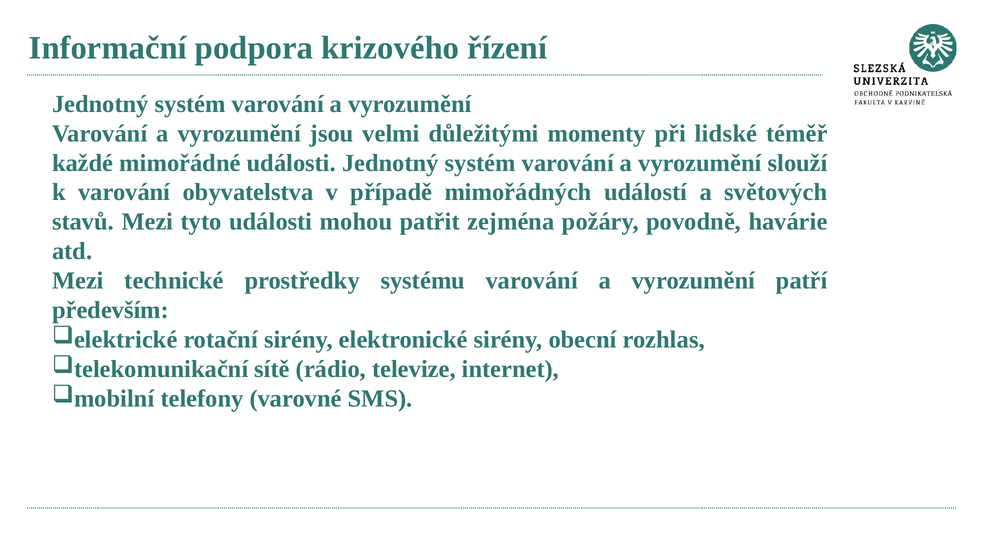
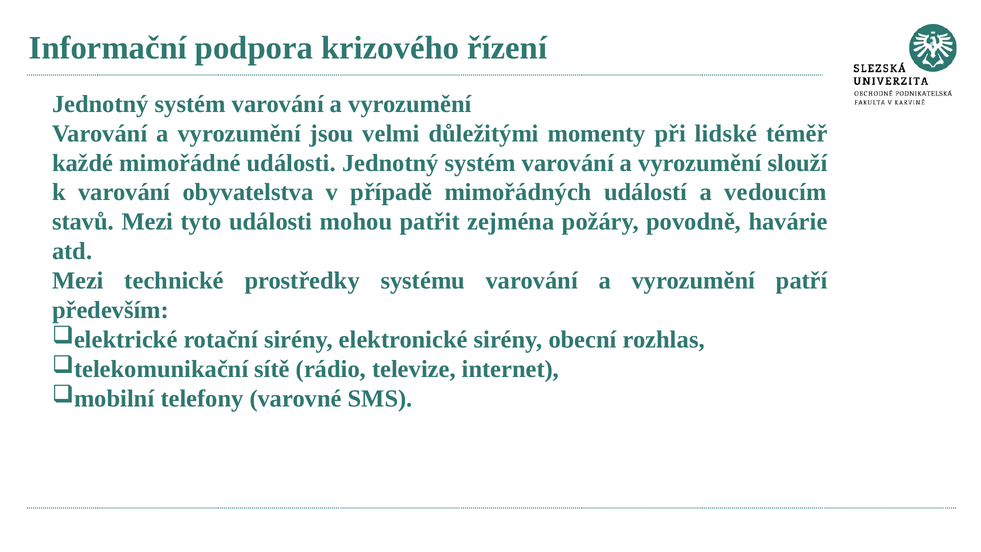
světových: světových -> vedoucím
